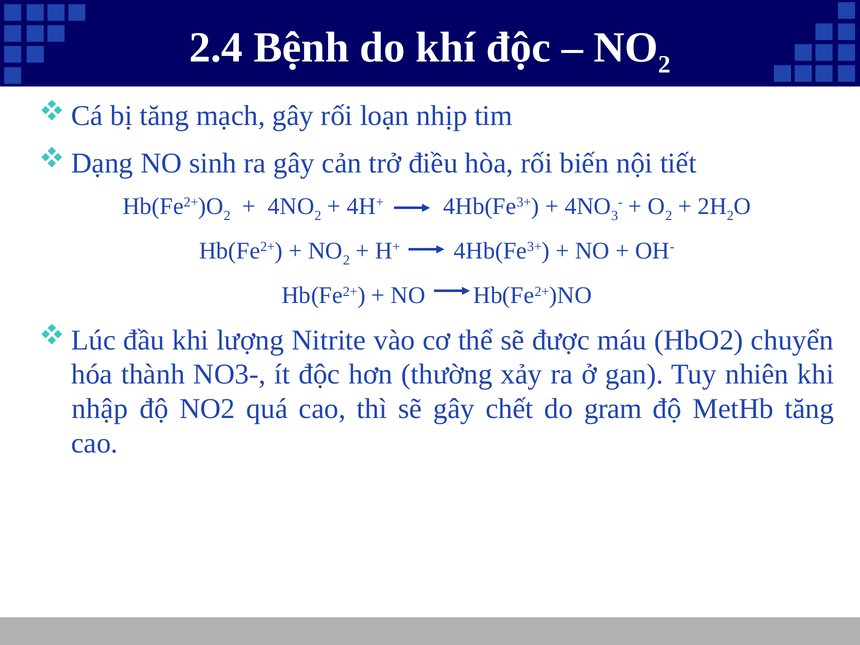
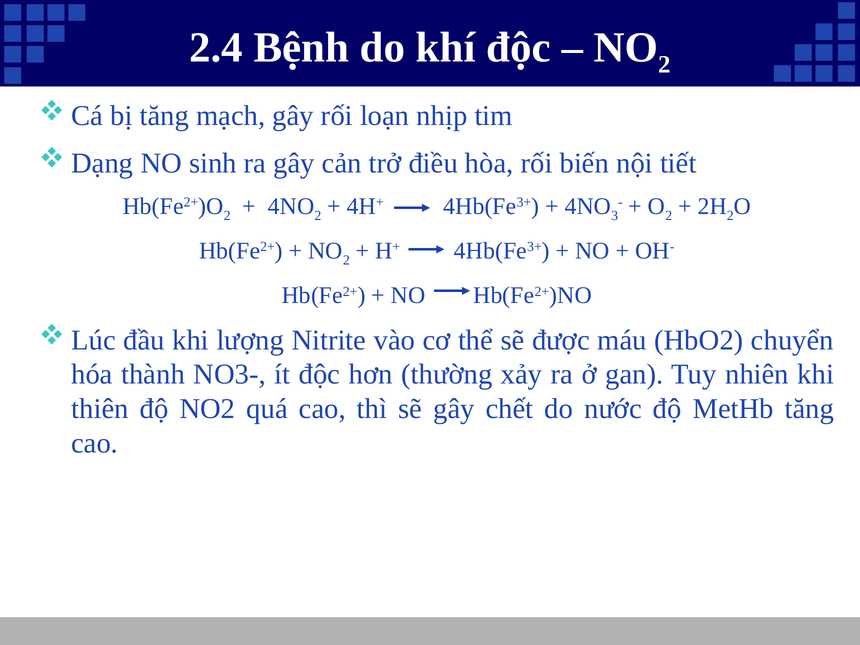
nhập: nhập -> thiên
gram: gram -> nước
